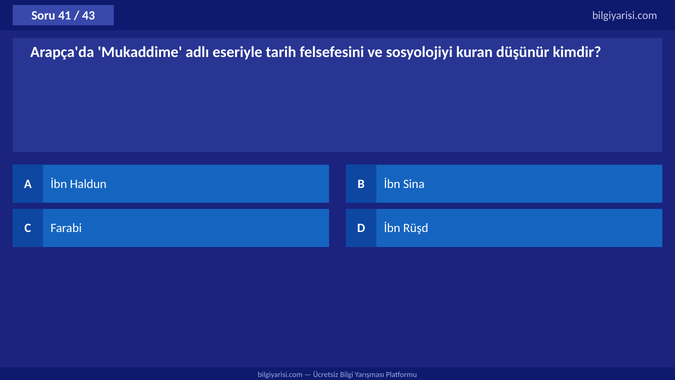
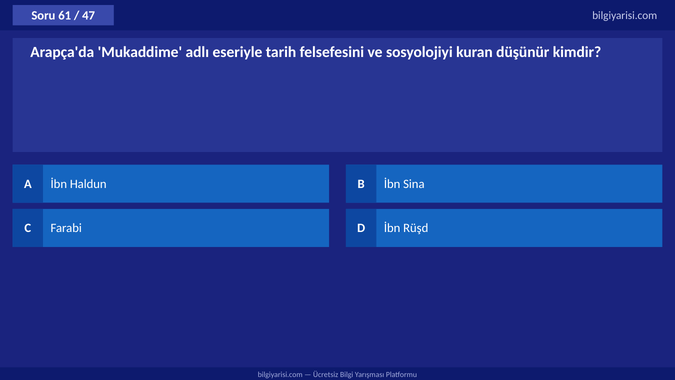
41: 41 -> 61
43: 43 -> 47
